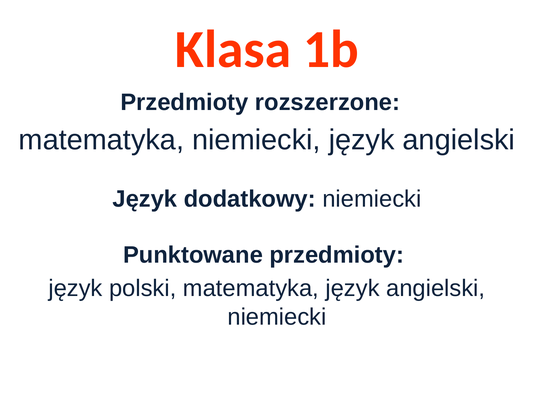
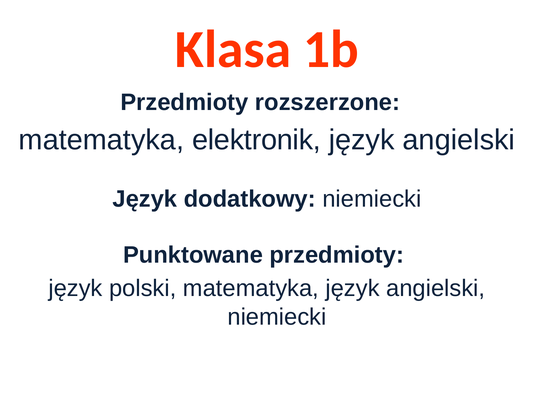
matematyka niemiecki: niemiecki -> elektronik
